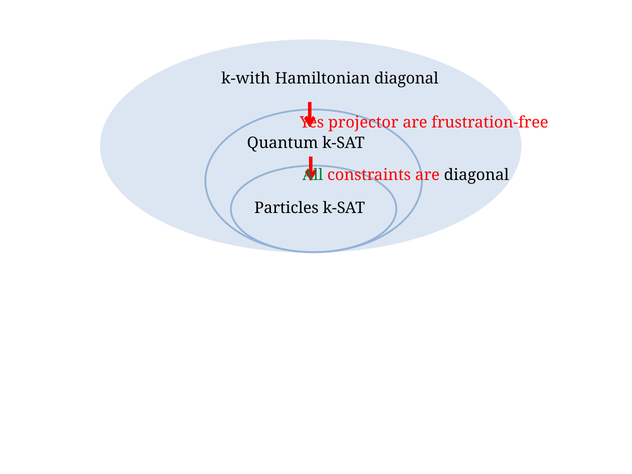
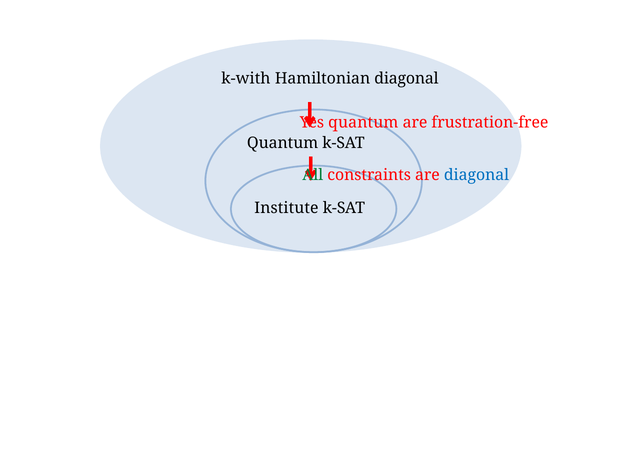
Yes projector: projector -> quantum
diagonal at (476, 175) colour: black -> blue
Particles: Particles -> Institute
